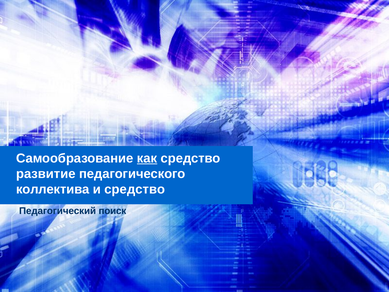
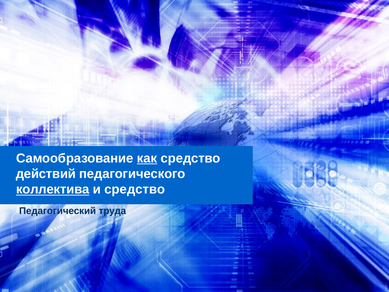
развитие: развитие -> действий
коллектива underline: none -> present
поиск: поиск -> труда
